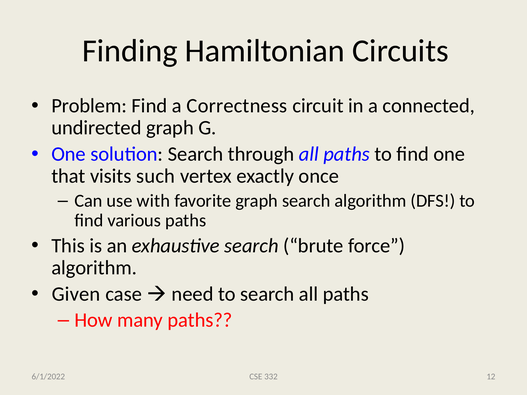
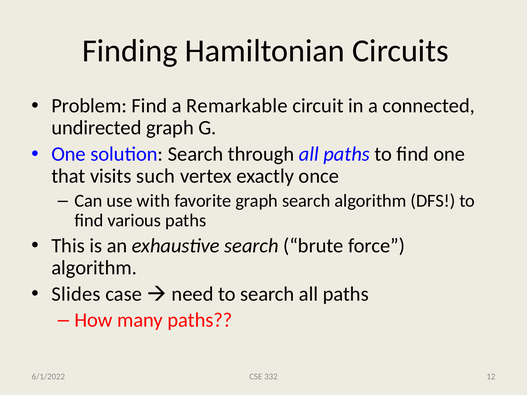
Correctness: Correctness -> Remarkable
Given: Given -> Slides
